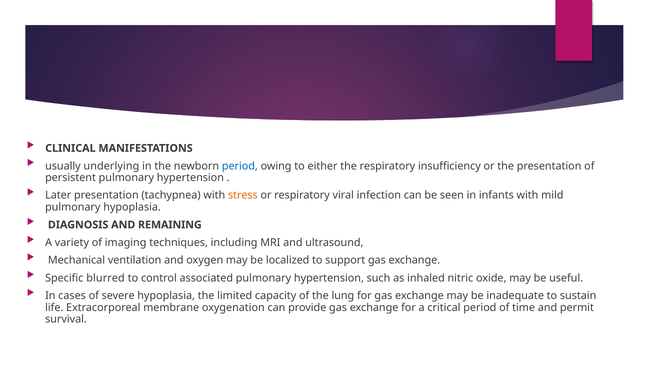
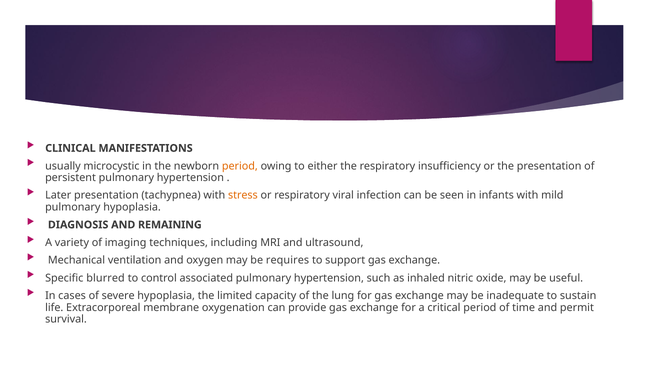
underlying: underlying -> microcystic
period at (240, 166) colour: blue -> orange
localized: localized -> requires
